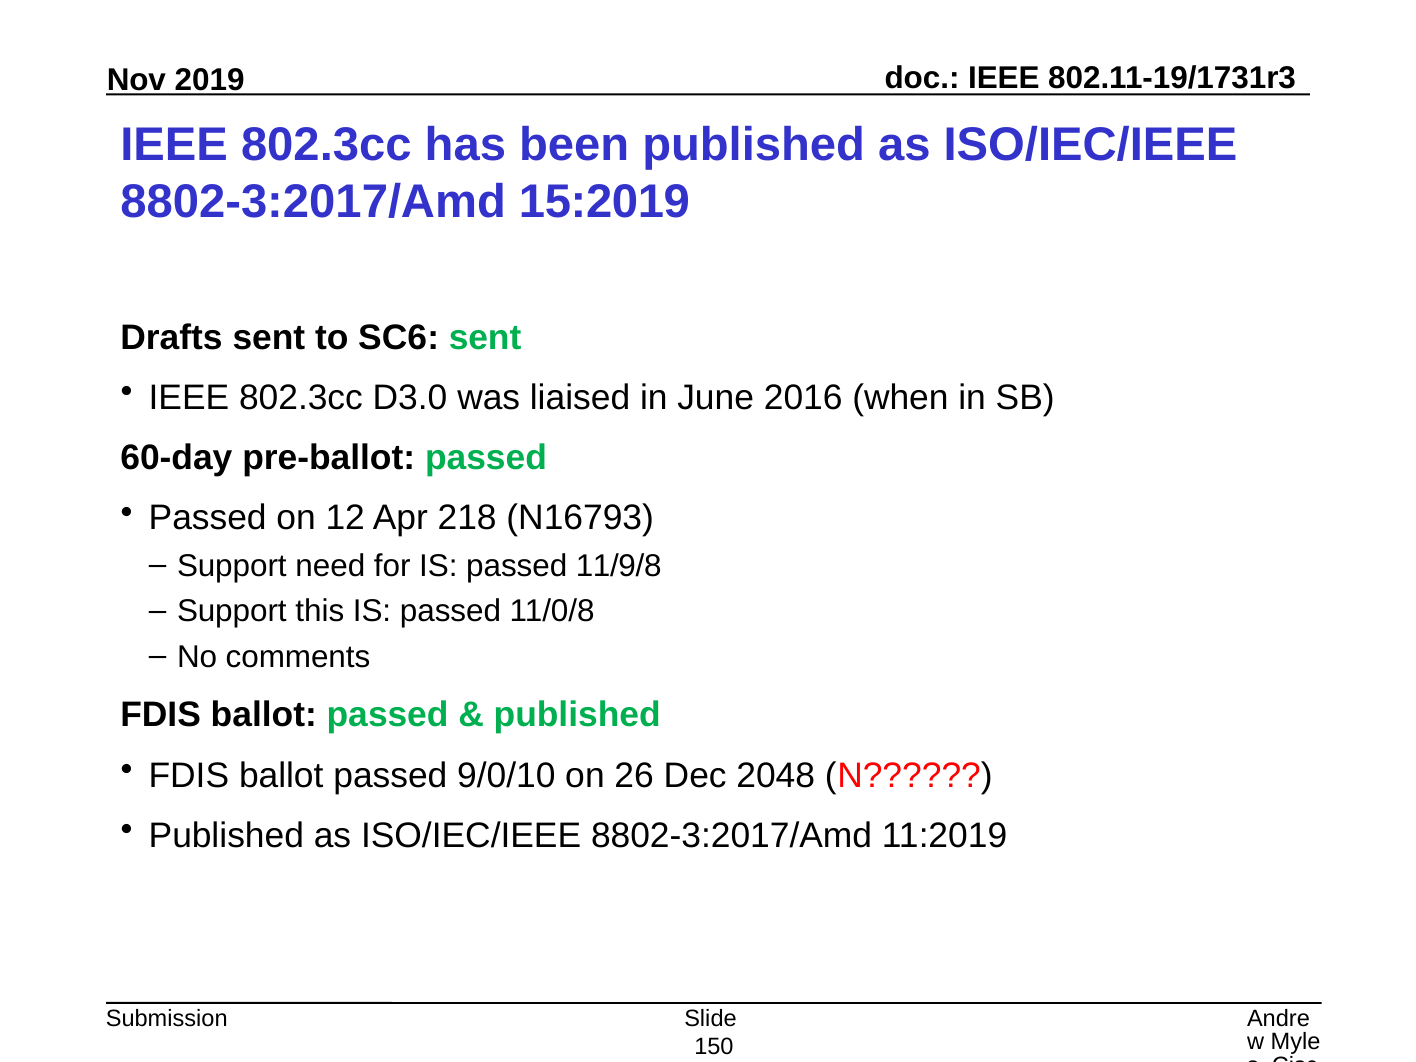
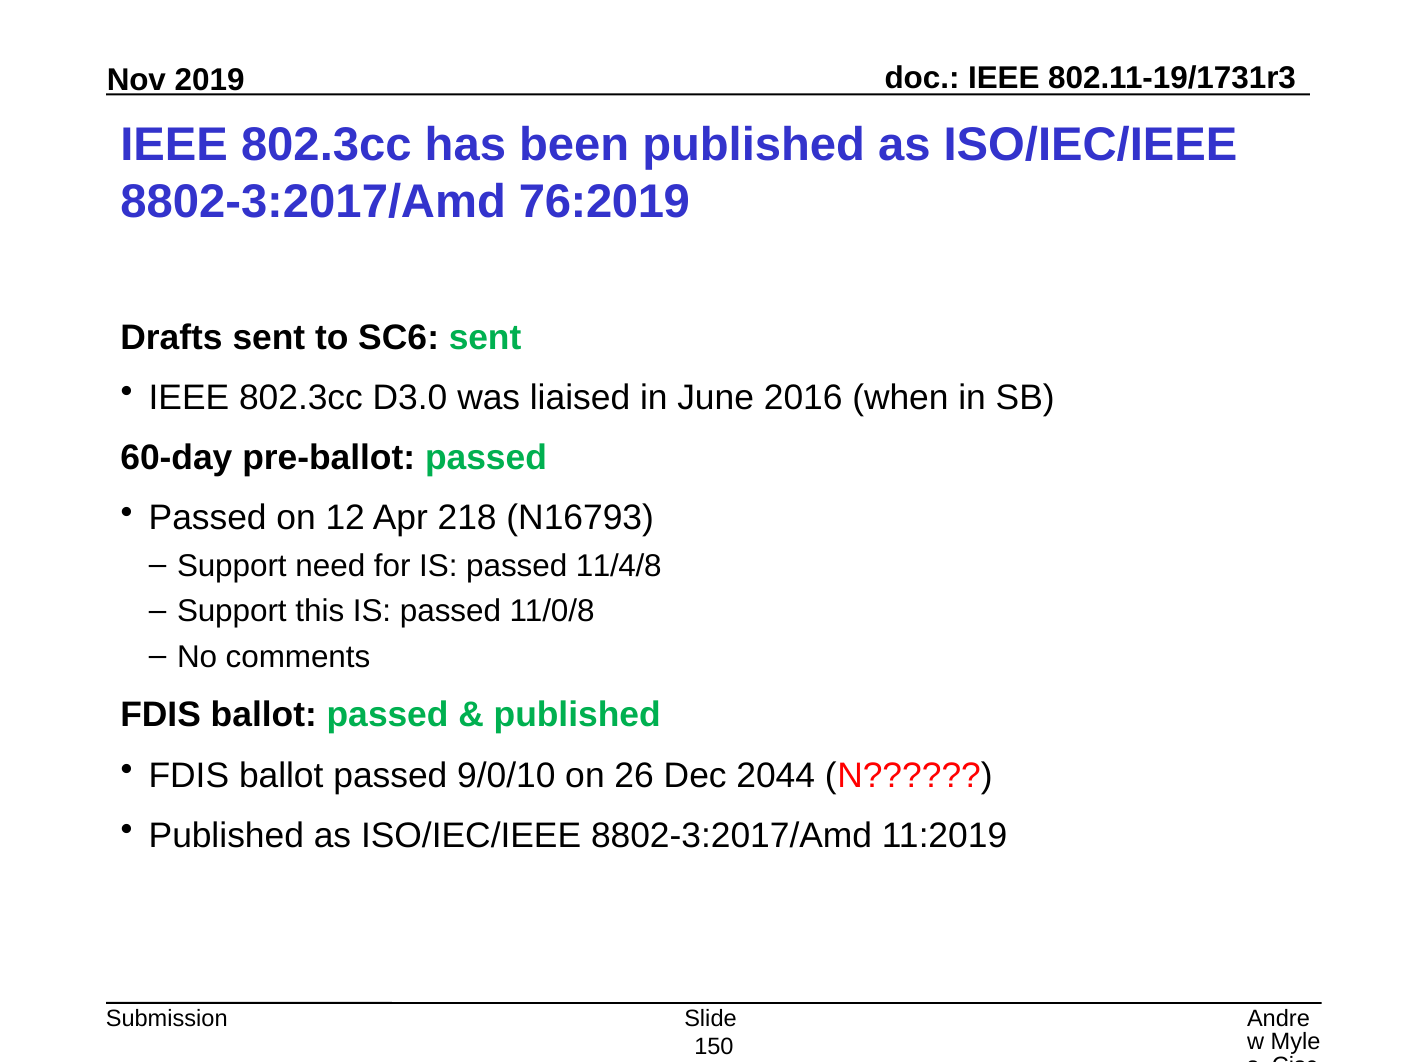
15:2019: 15:2019 -> 76:2019
11/9/8: 11/9/8 -> 11/4/8
2048: 2048 -> 2044
